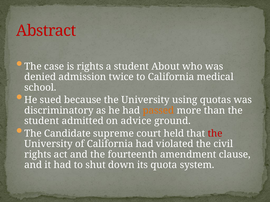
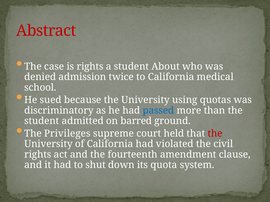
passed colour: orange -> blue
advice: advice -> barred
Candidate: Candidate -> Privileges
